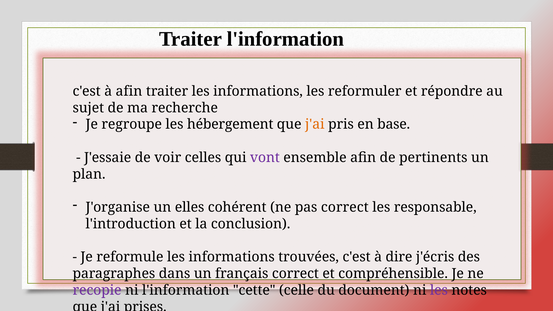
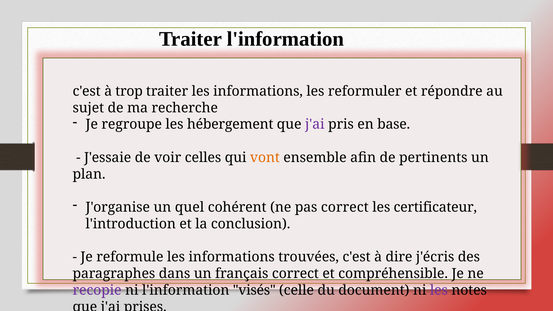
à afin: afin -> trop
j'ai at (315, 124) colour: orange -> purple
vont colour: purple -> orange
elles: elles -> quel
responsable: responsable -> certificateur
cette: cette -> visés
